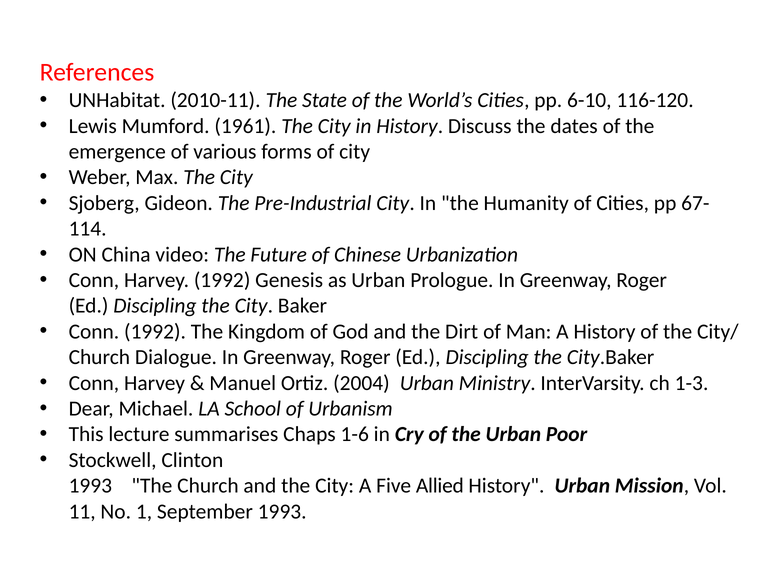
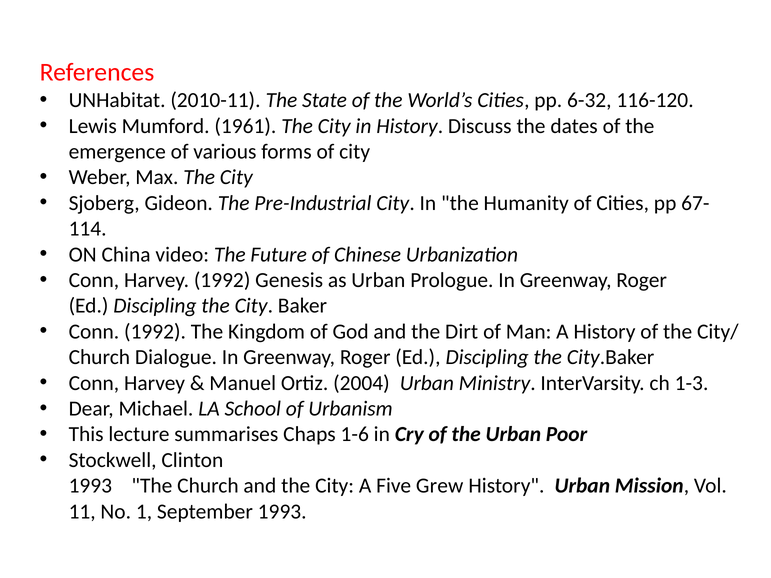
6-10: 6-10 -> 6-32
Allied: Allied -> Grew
